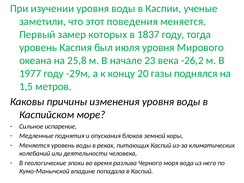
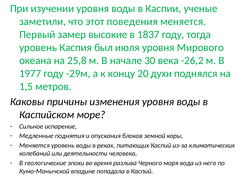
которых: которых -> высокие
23: 23 -> 30
газы: газы -> духи
